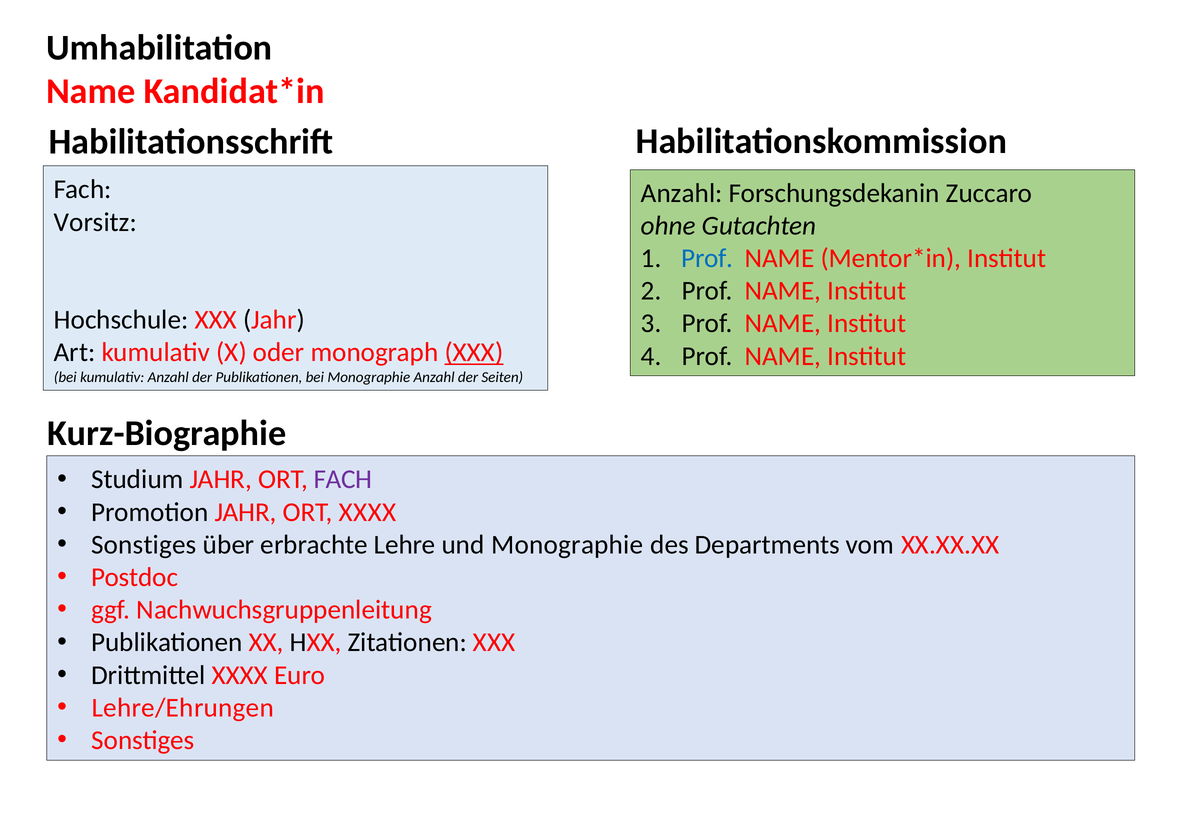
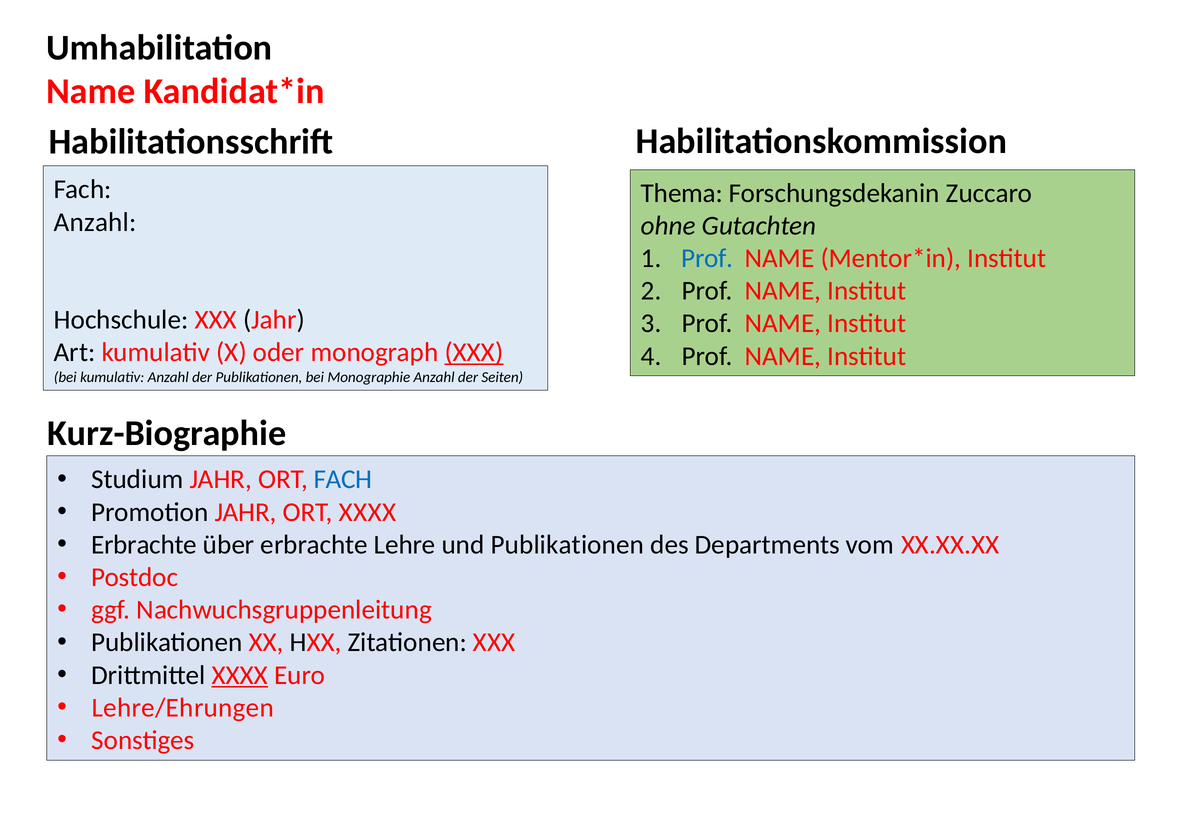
Anzahl at (682, 193): Anzahl -> Thema
Vorsitz at (95, 222): Vorsitz -> Anzahl
FACH at (343, 480) colour: purple -> blue
Sonstiges at (144, 545): Sonstiges -> Erbrachte
und Monographie: Monographie -> Publikationen
XXXX at (240, 676) underline: none -> present
